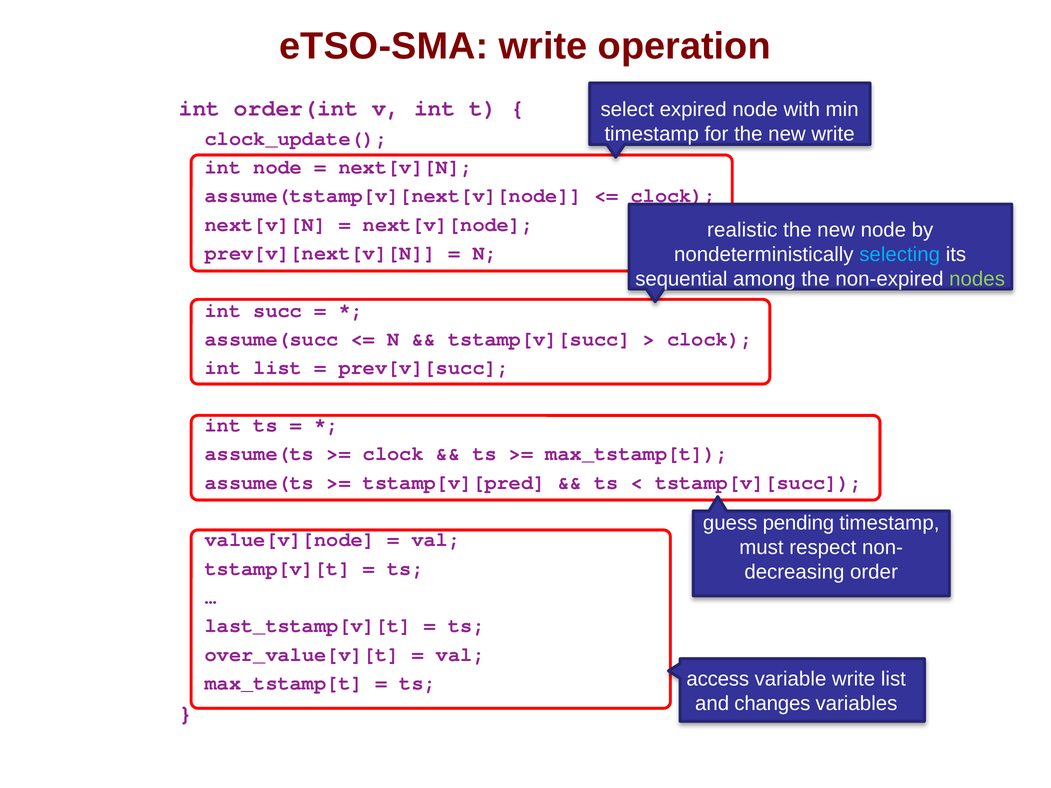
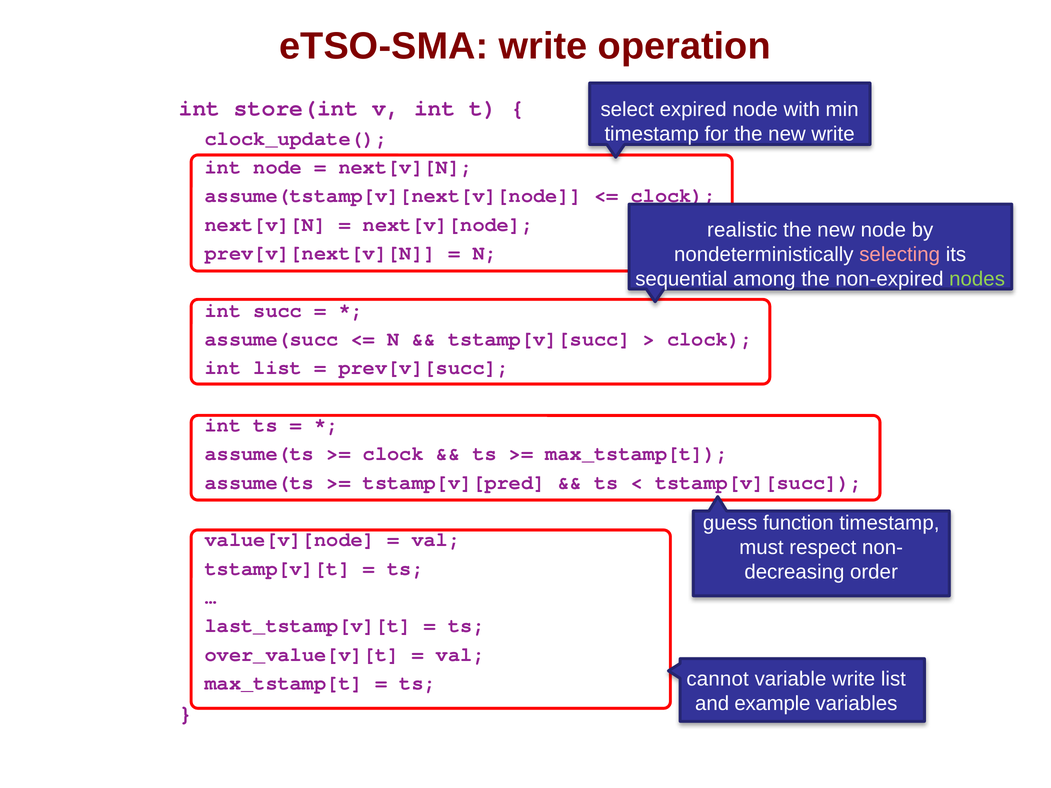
order(int: order(int -> store(int
selecting colour: light blue -> pink
pending: pending -> function
access: access -> cannot
changes: changes -> example
